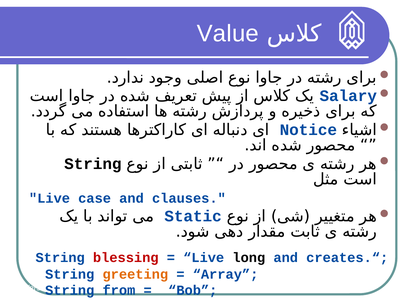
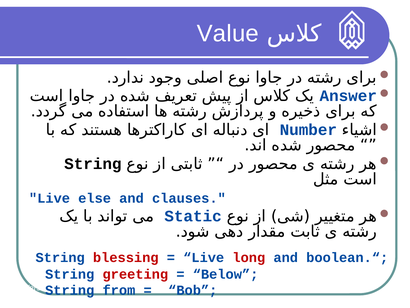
Salary: Salary -> Answer
Notice: Notice -> Number
case: case -> else
long colour: black -> red
creates.“: creates.“ -> boolean.“
greeting colour: orange -> red
Array: Array -> Below
